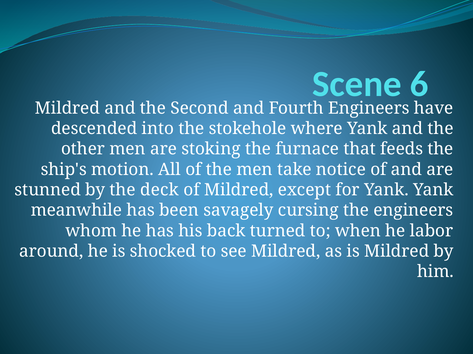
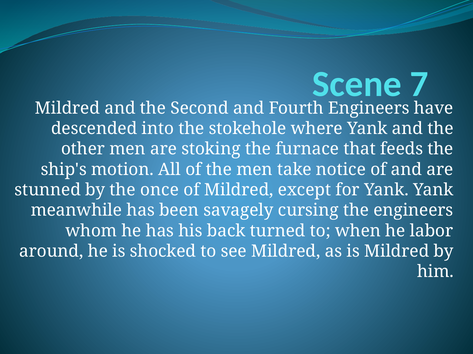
6: 6 -> 7
deck: deck -> once
